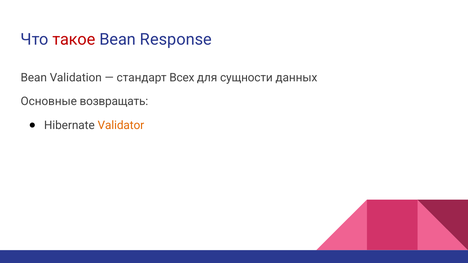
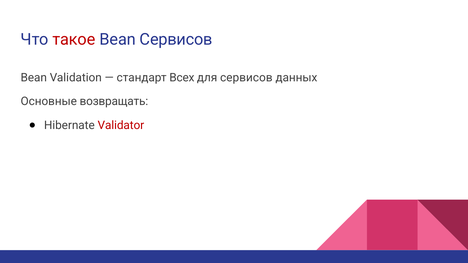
Bean Response: Response -> Сервисов
для сущности: сущности -> сервисов
Validator colour: orange -> red
